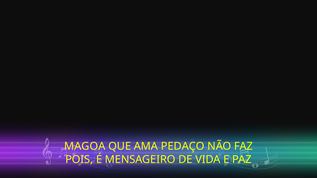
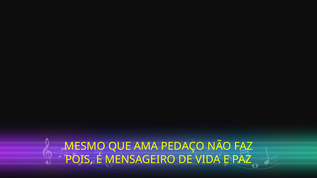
MAGOA: MAGOA -> MESMO
